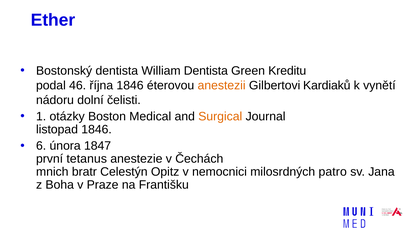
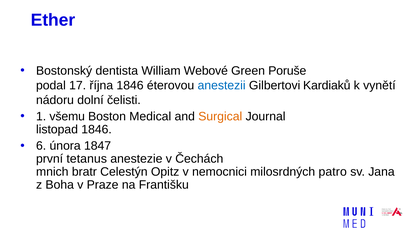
William Dentista: Dentista -> Webové
Kreditu: Kreditu -> Poruše
46: 46 -> 17
anestezii colour: orange -> blue
otázky: otázky -> všemu
